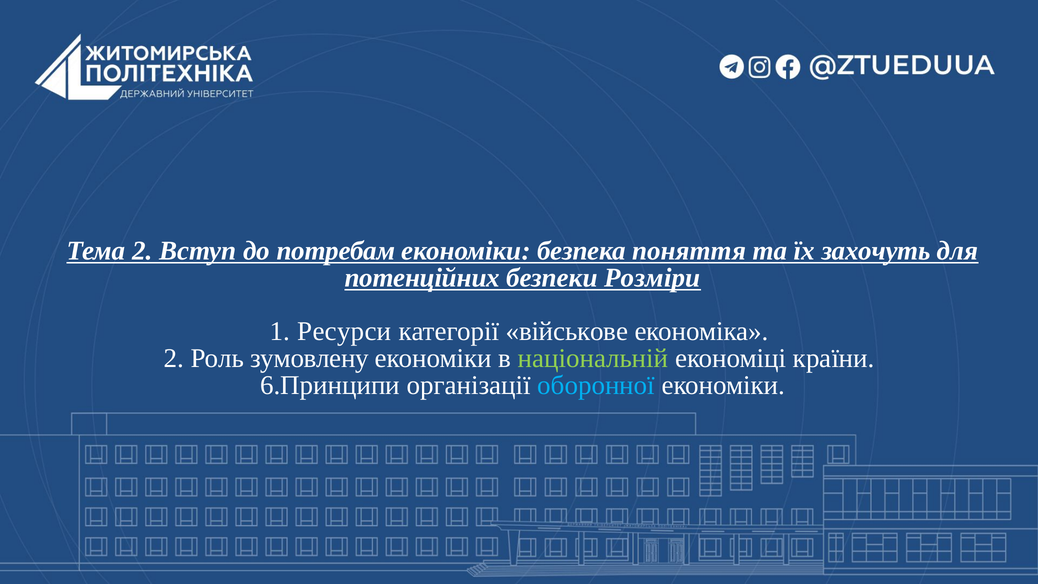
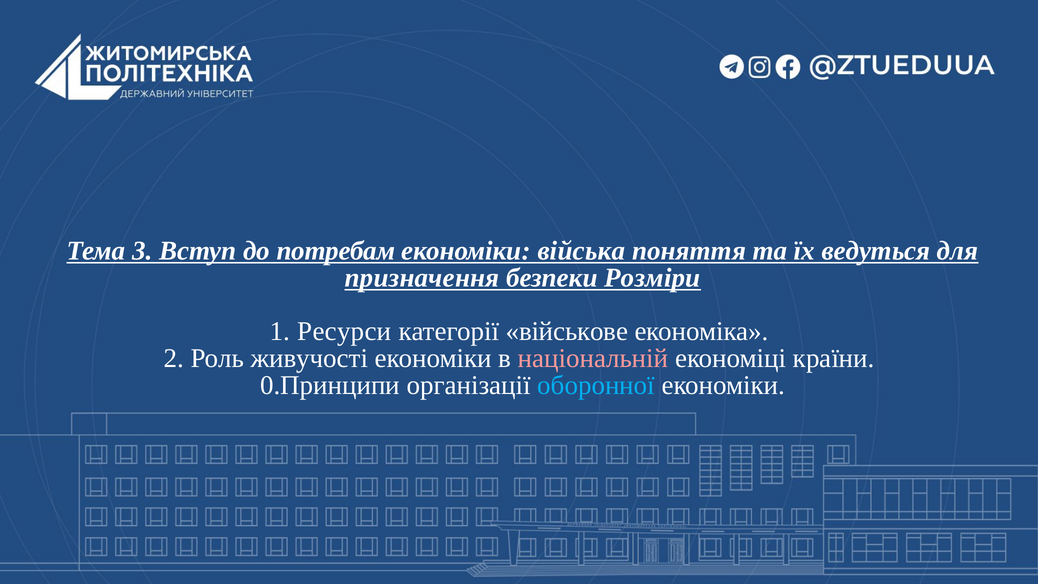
Тема 2: 2 -> 3
безпека: безпека -> війська
захочуть: захочуть -> ведуться
потенційних: потенційних -> призначення
зумовлену: зумовлену -> живучості
національній colour: light green -> pink
6.Принципи: 6.Принципи -> 0.Принципи
